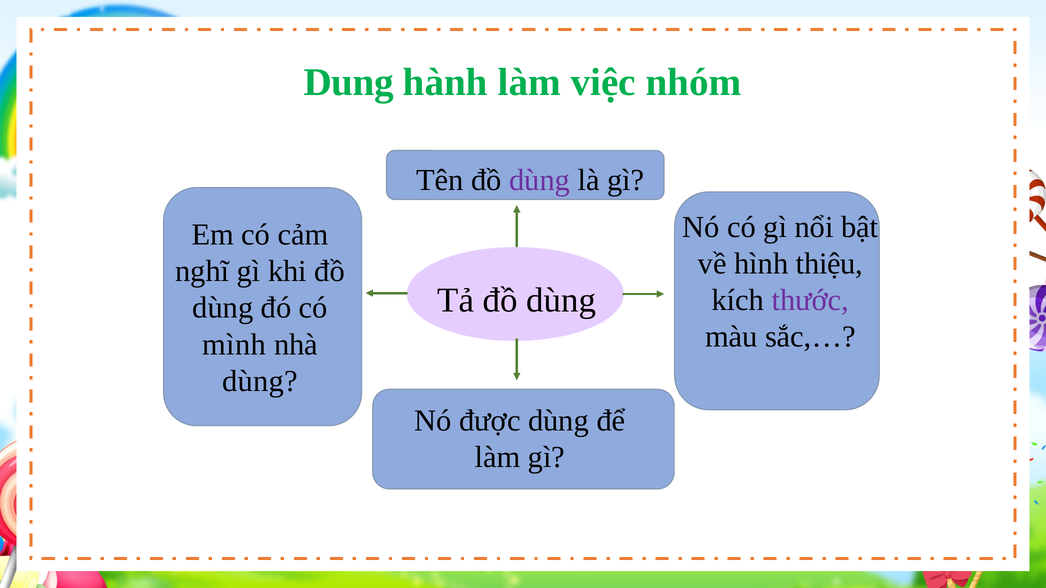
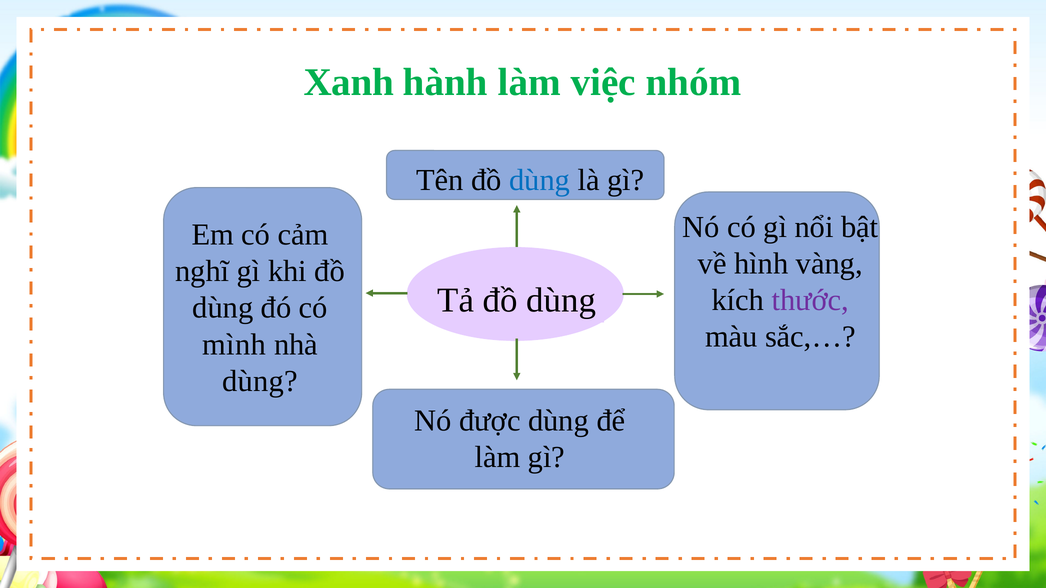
Dung: Dung -> Xanh
dùng at (540, 180) colour: purple -> blue
thiệu: thiệu -> vàng
